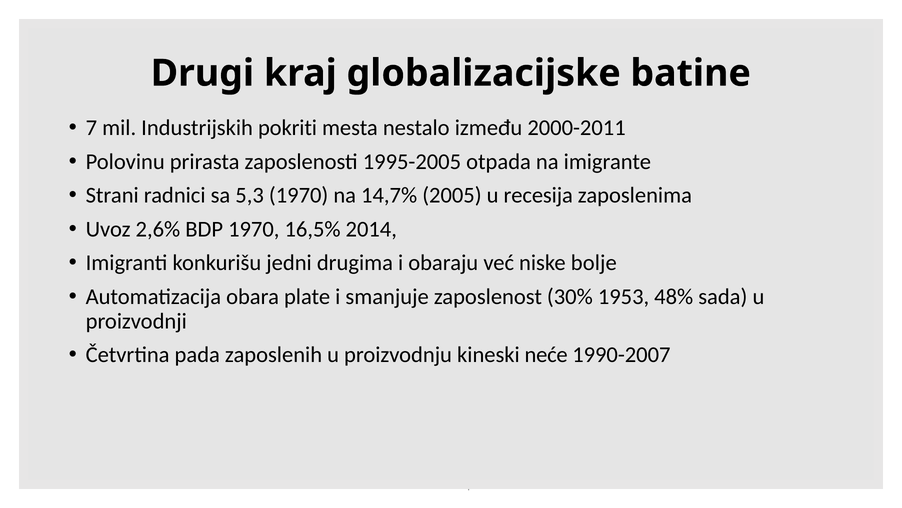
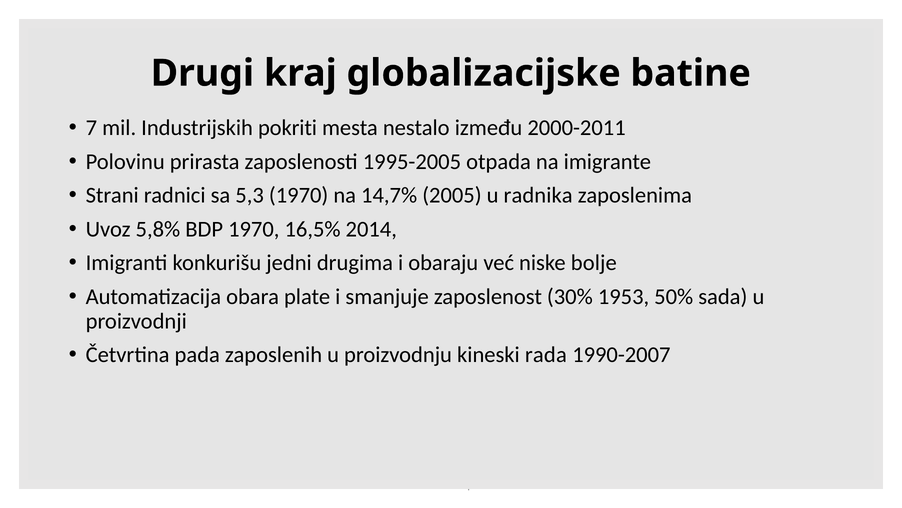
recesija: recesija -> radnika
2,6%: 2,6% -> 5,8%
48%: 48% -> 50%
neće: neće -> rada
